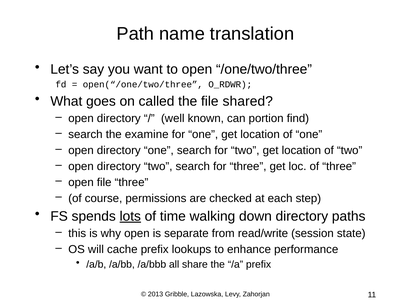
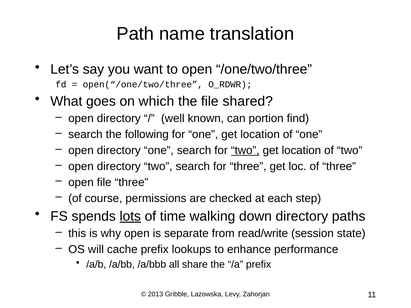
called: called -> which
examine: examine -> following
two at (245, 151) underline: none -> present
